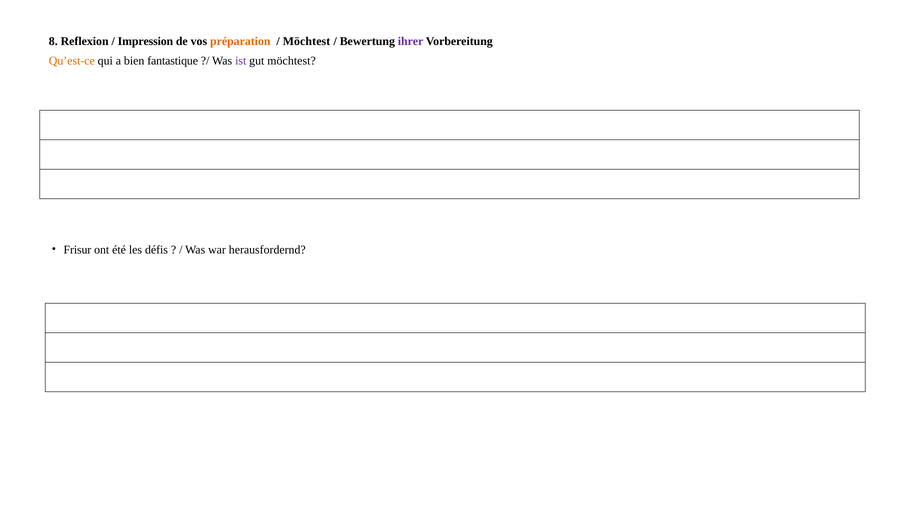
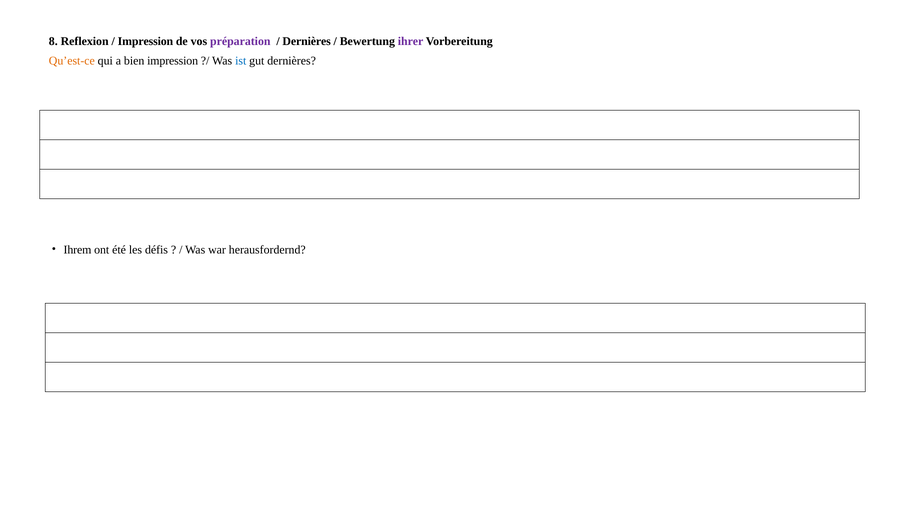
préparation colour: orange -> purple
Möchtest at (307, 41): Möchtest -> Dernières
bien fantastique: fantastique -> impression
ist colour: purple -> blue
gut möchtest: möchtest -> dernières
Frisur: Frisur -> Ihrem
